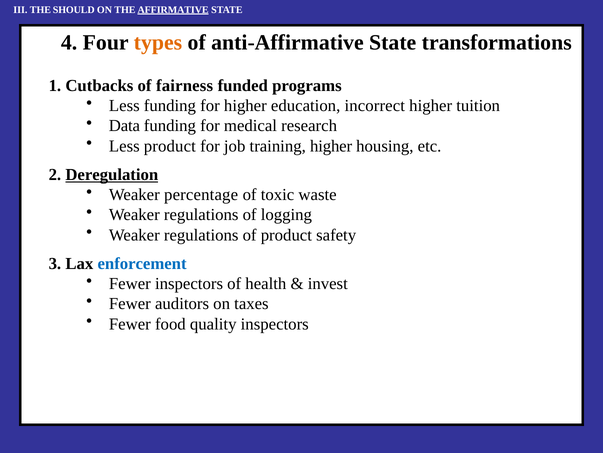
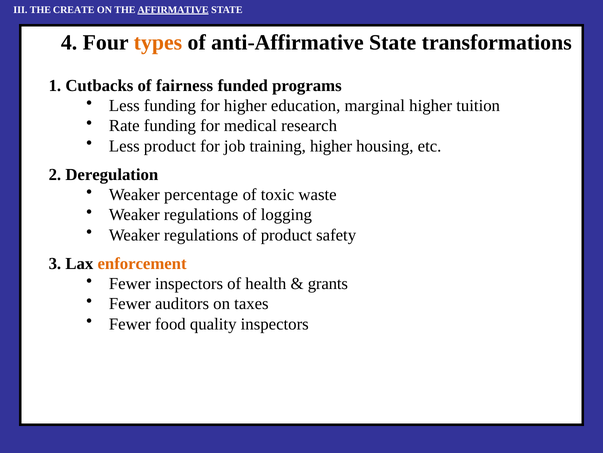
SHOULD: SHOULD -> CREATE
incorrect: incorrect -> marginal
Data: Data -> Rate
Deregulation underline: present -> none
enforcement colour: blue -> orange
invest: invest -> grants
